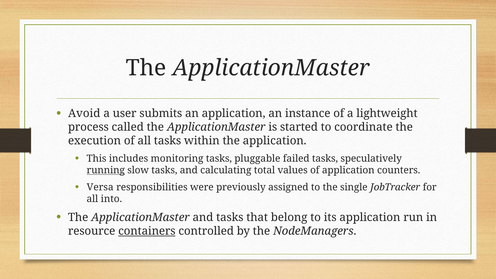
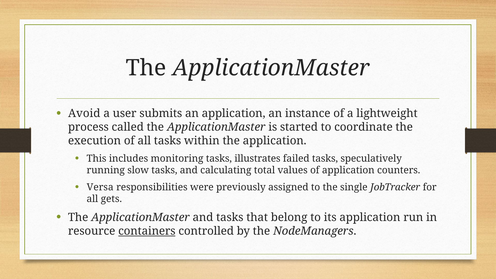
pluggable: pluggable -> illustrates
running underline: present -> none
into: into -> gets
